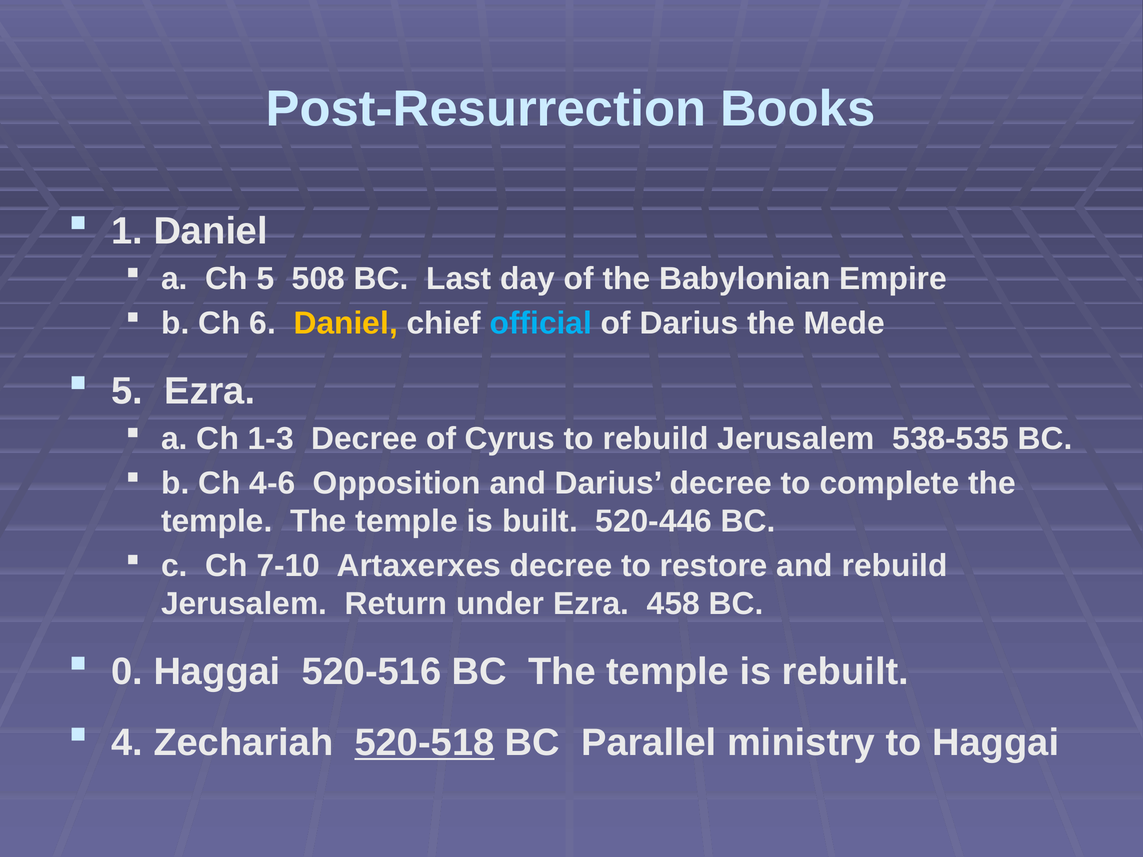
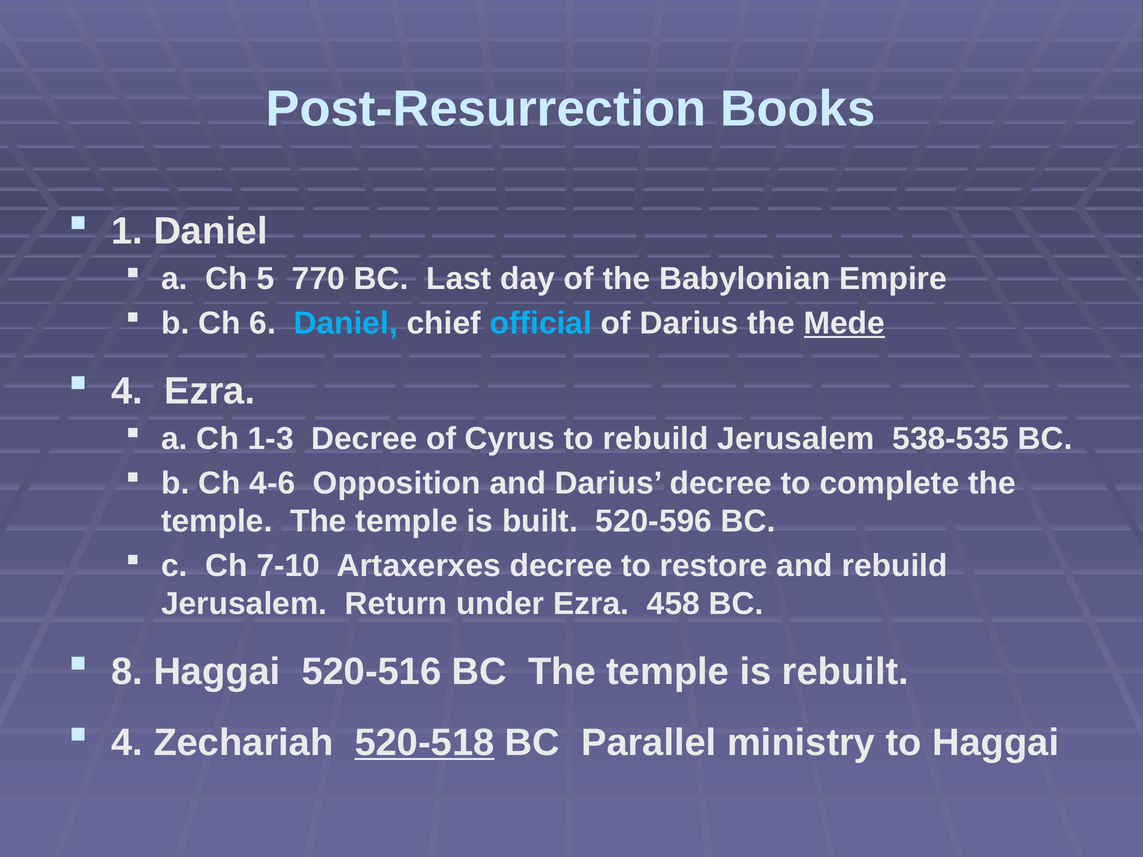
508: 508 -> 770
Daniel at (346, 323) colour: yellow -> light blue
Mede underline: none -> present
5 at (127, 391): 5 -> 4
520-446: 520-446 -> 520-596
0: 0 -> 8
